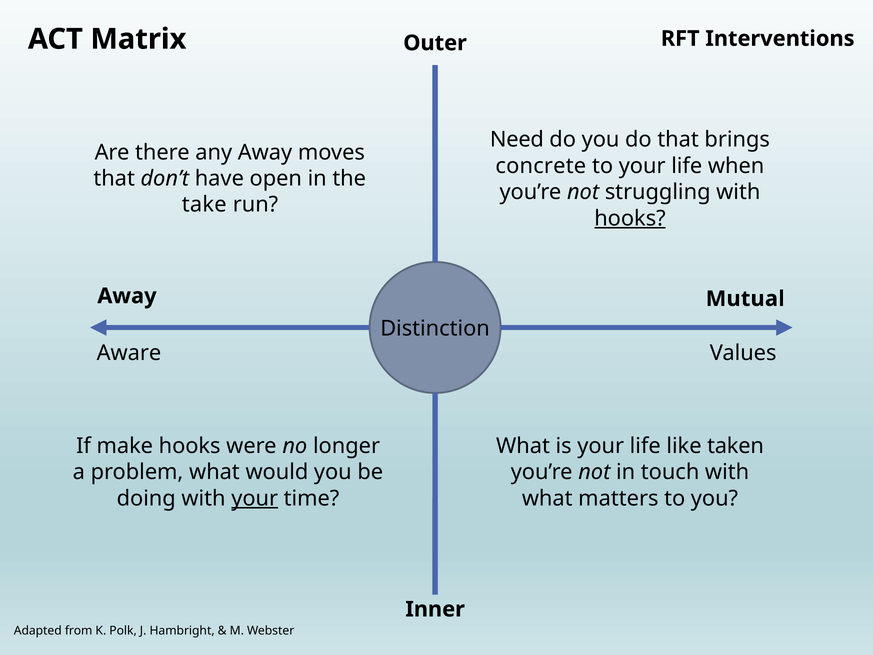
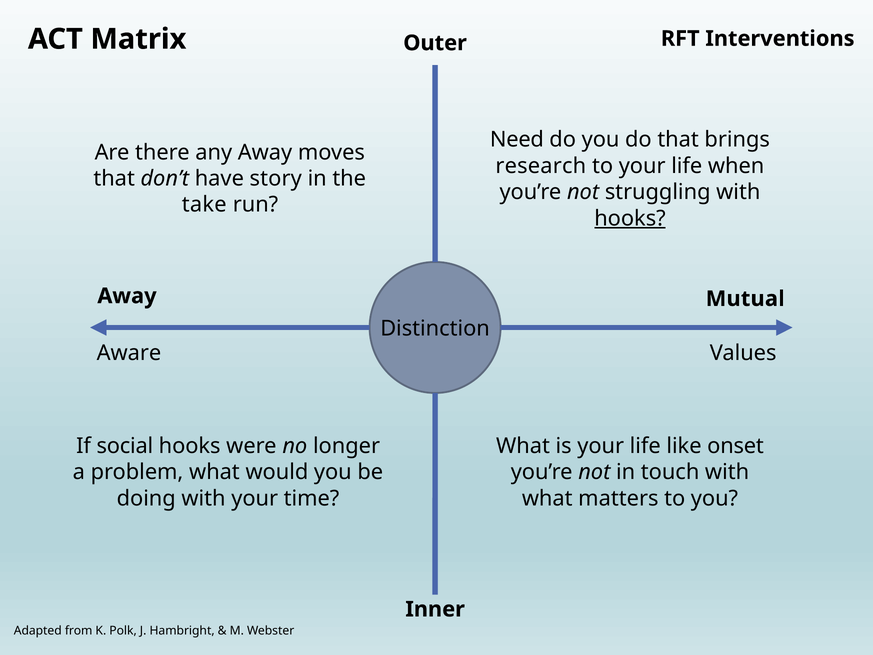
concrete: concrete -> research
open: open -> story
make: make -> social
taken: taken -> onset
your at (255, 498) underline: present -> none
